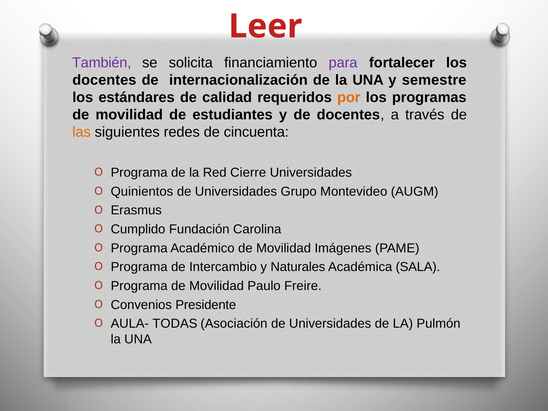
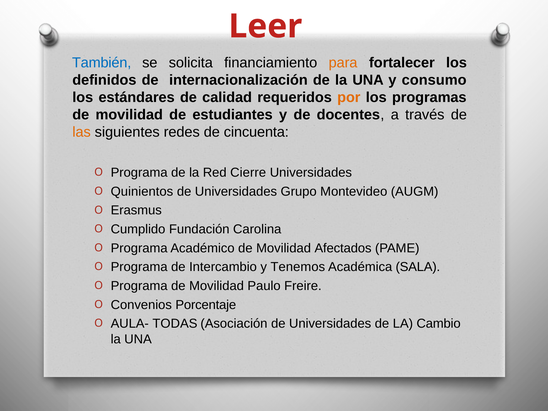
También colour: purple -> blue
para colour: purple -> orange
docentes at (104, 80): docentes -> definidos
semestre: semestre -> consumo
Imágenes: Imágenes -> Afectados
Naturales: Naturales -> Tenemos
Presidente: Presidente -> Porcentaje
Pulmón: Pulmón -> Cambio
